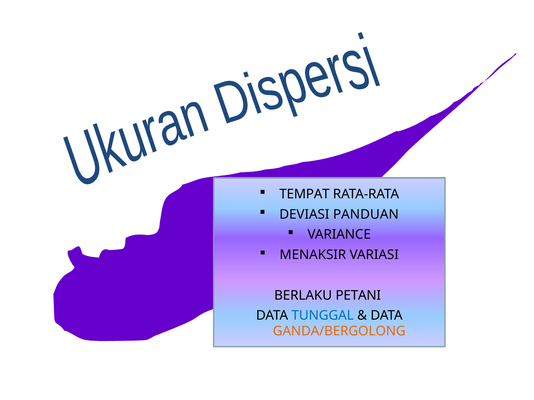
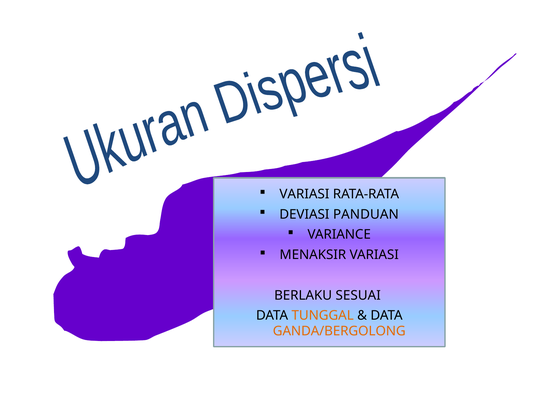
TEMPAT at (304, 194): TEMPAT -> VARIASI
PETANI: PETANI -> SESUAI
TUNGGAL colour: blue -> orange
